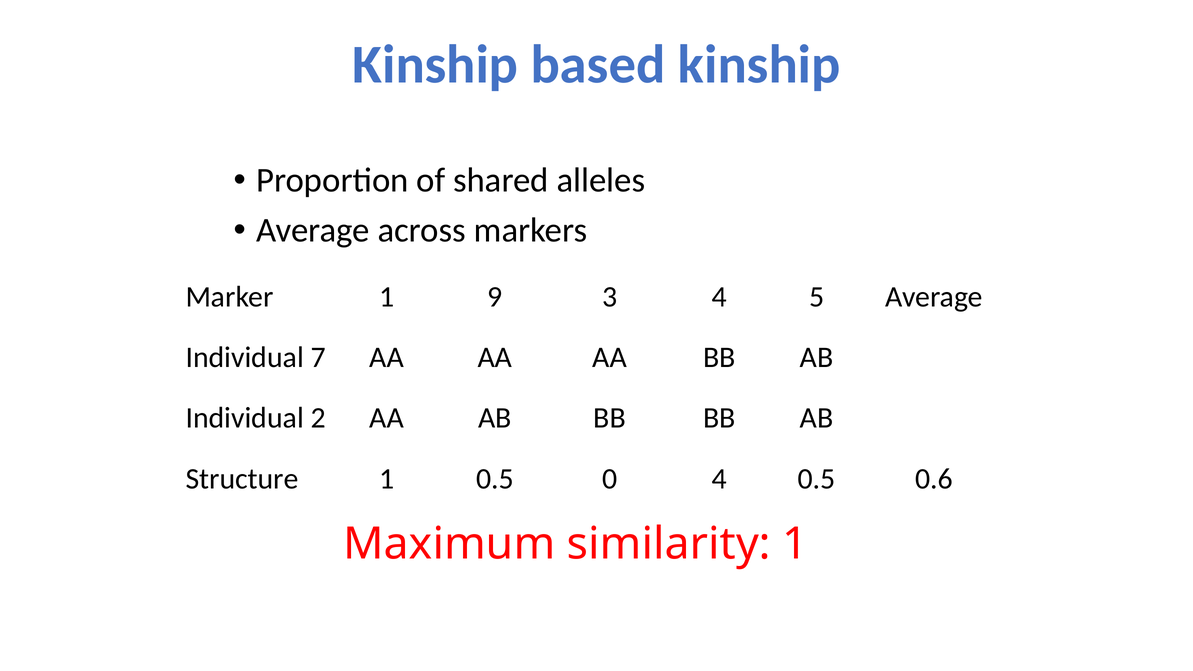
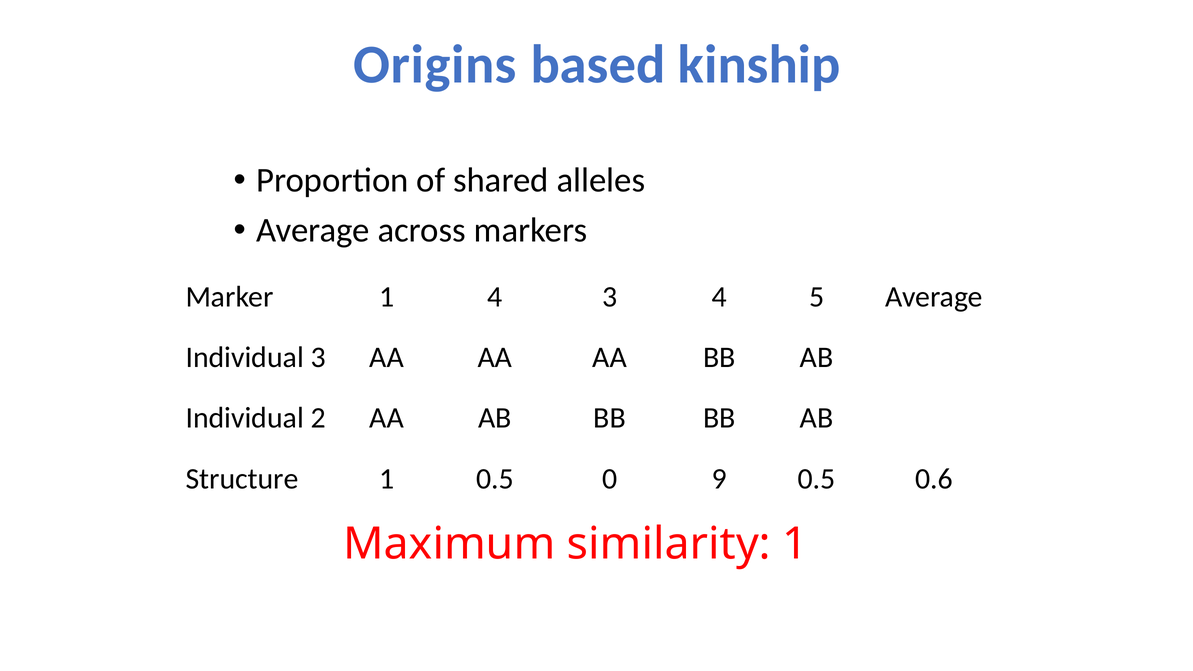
Kinship at (435, 64): Kinship -> Origins
1 9: 9 -> 4
Individual 7: 7 -> 3
0 4: 4 -> 9
